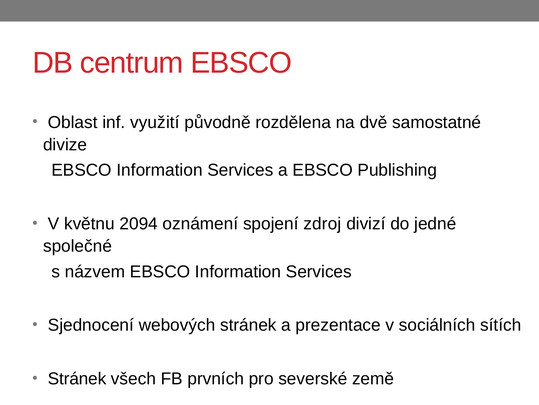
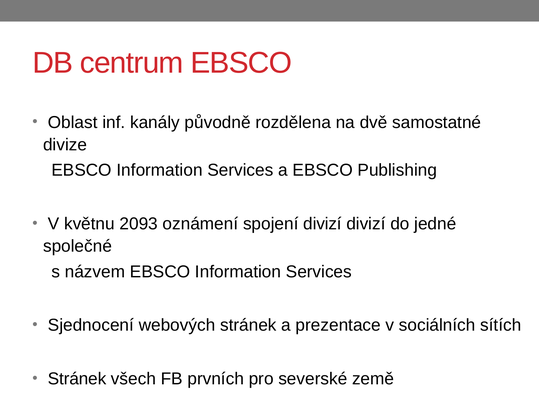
využití: využití -> kanály
2094: 2094 -> 2093
spojení zdroj: zdroj -> divizí
